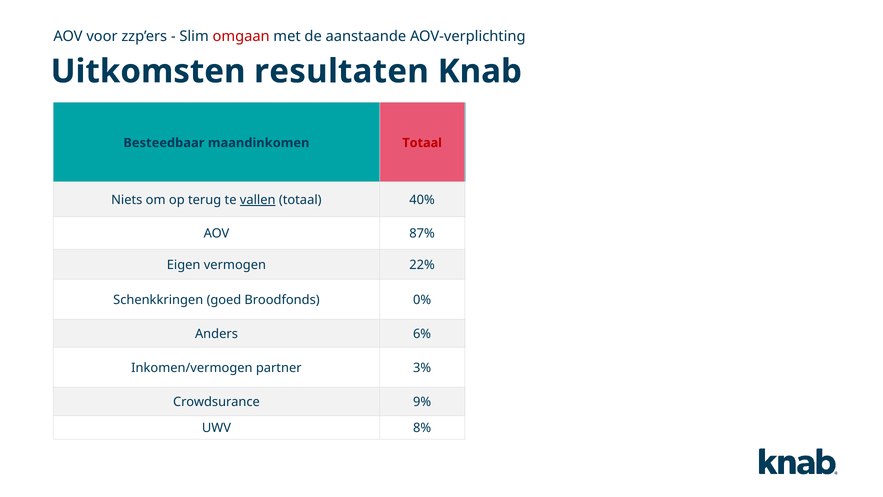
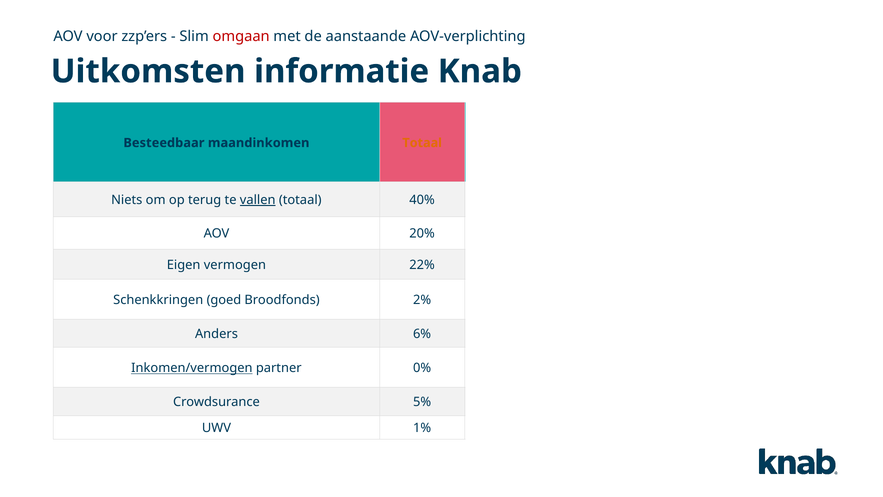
resultaten: resultaten -> informatie
Totaal at (422, 143) colour: red -> orange
87%: 87% -> 20%
Broodfonds 0%: 0% -> 2%
Inkomen/vermogen underline: none -> present
3%: 3% -> 0%
Crowdsurance 9%: 9% -> 5%
UWV 8%: 8% -> 1%
